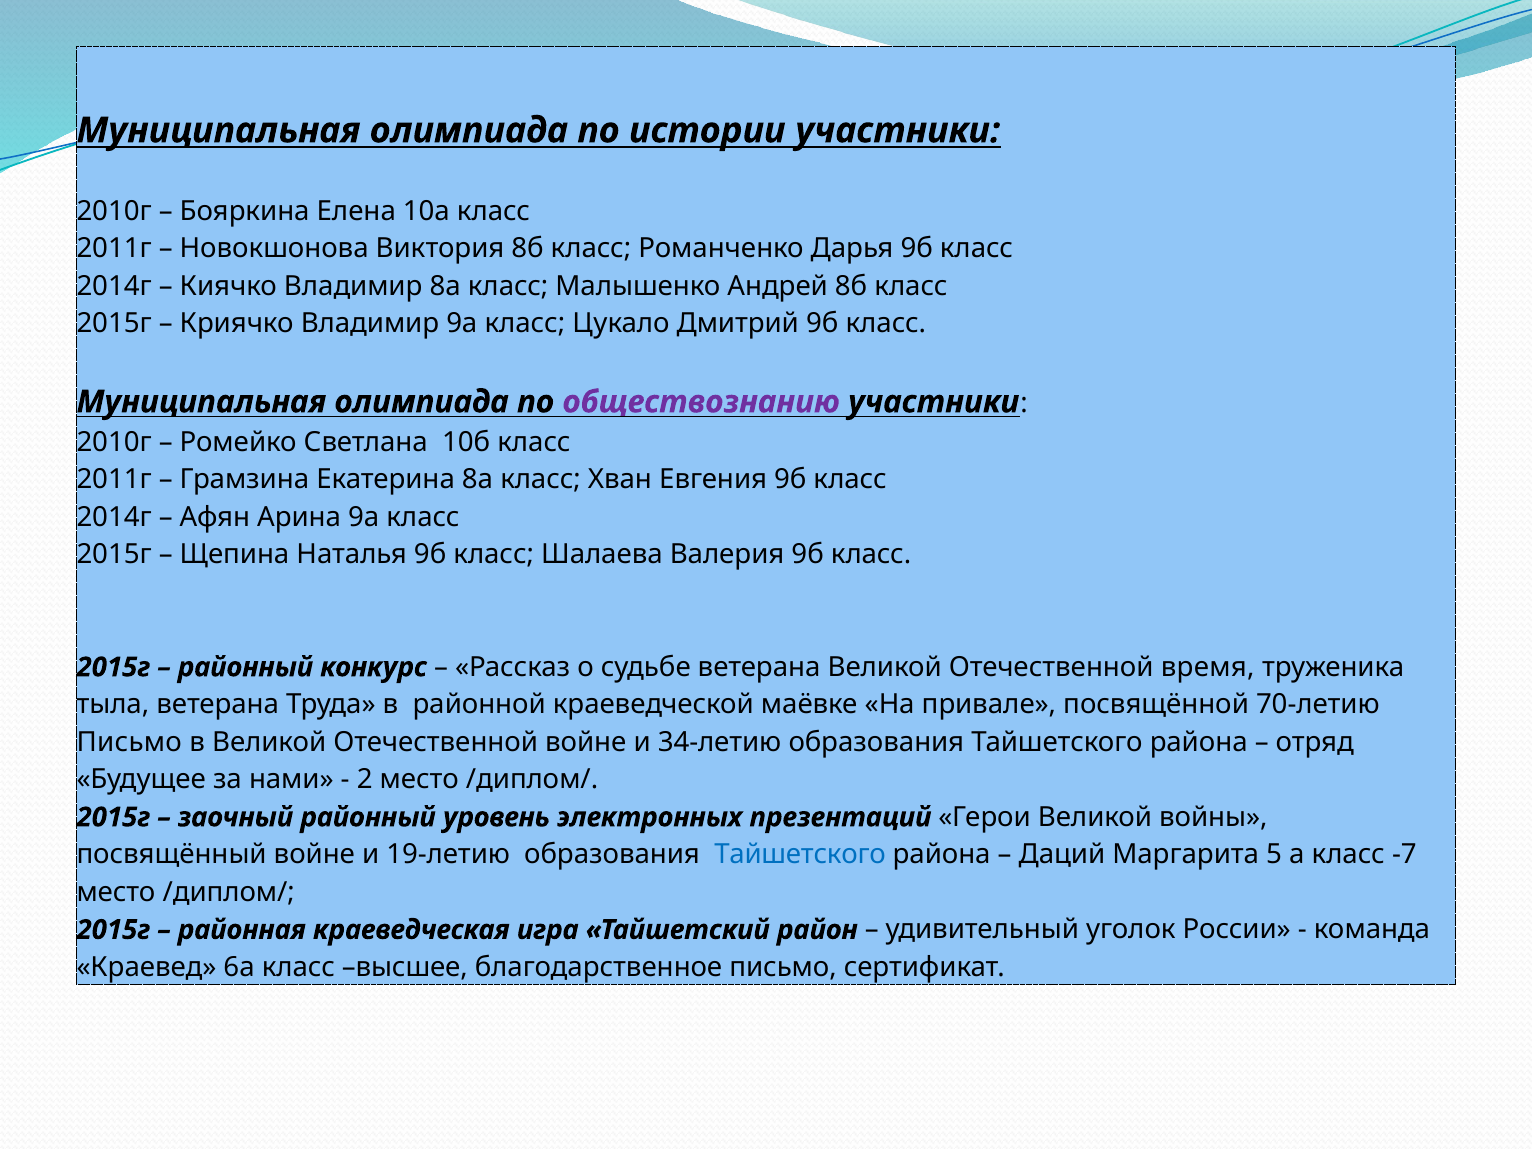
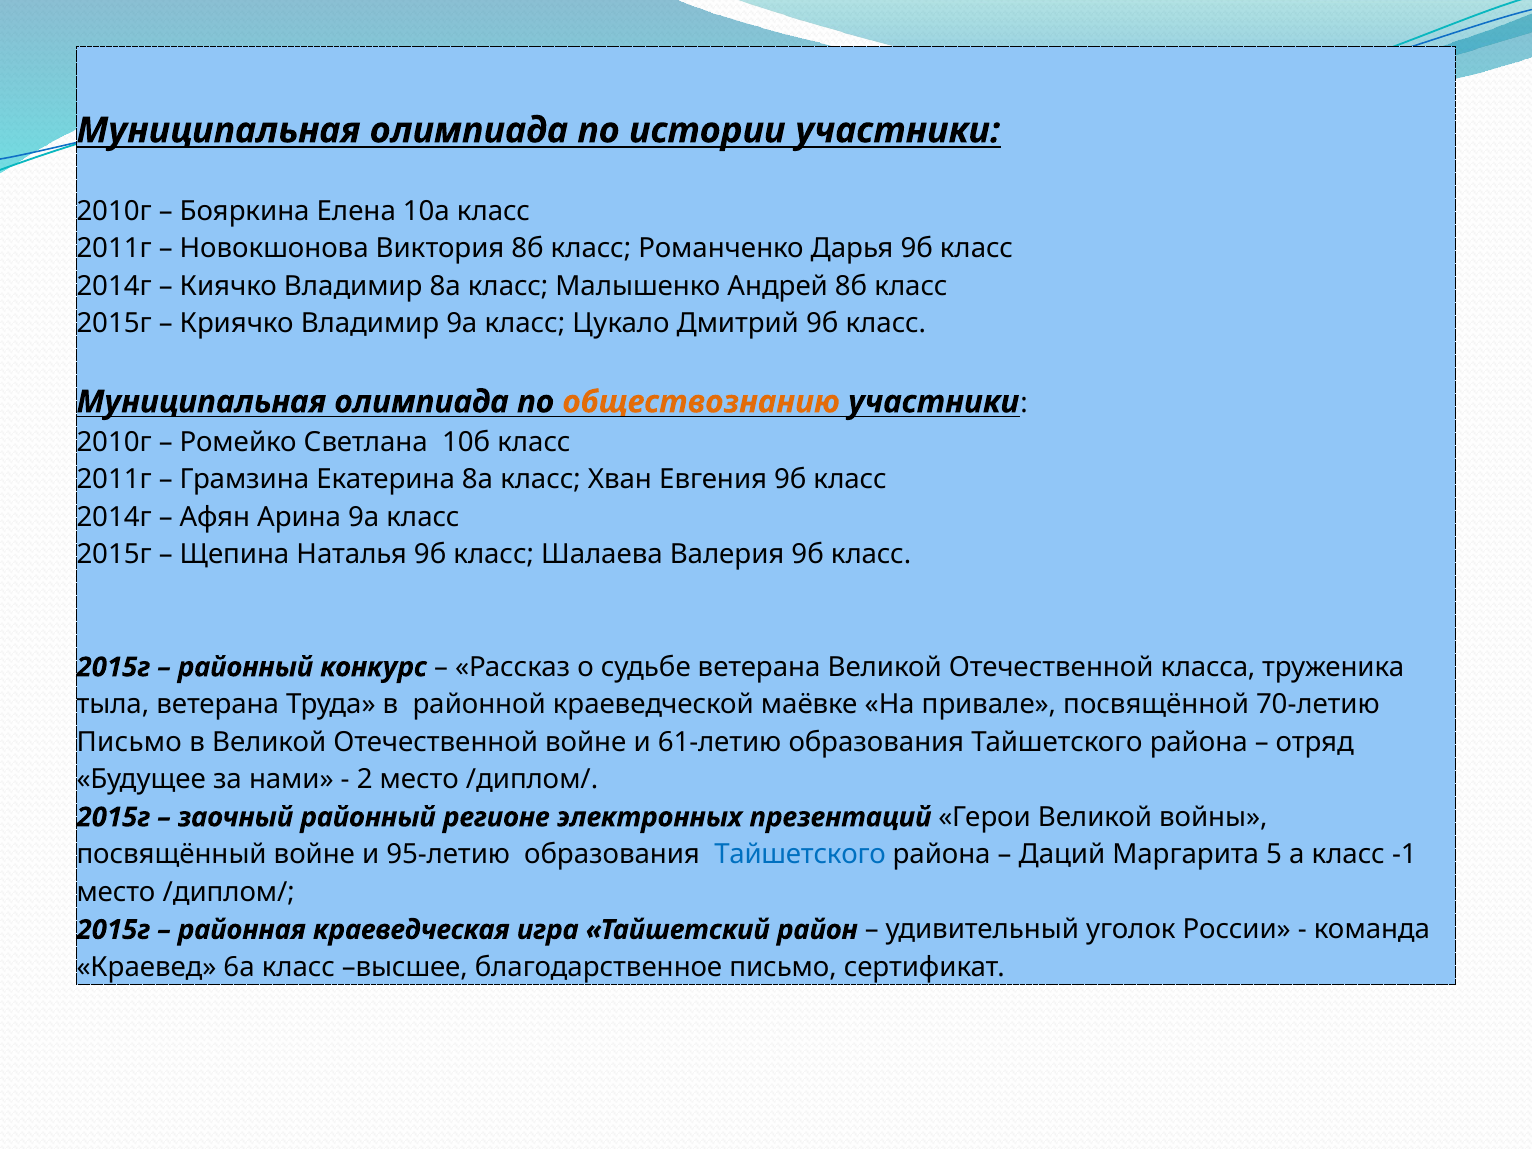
обществознанию colour: purple -> orange
время: время -> класса
34-летию: 34-летию -> 61-летию
уровень: уровень -> регионе
19-летию: 19-летию -> 95-летию
-7: -7 -> -1
